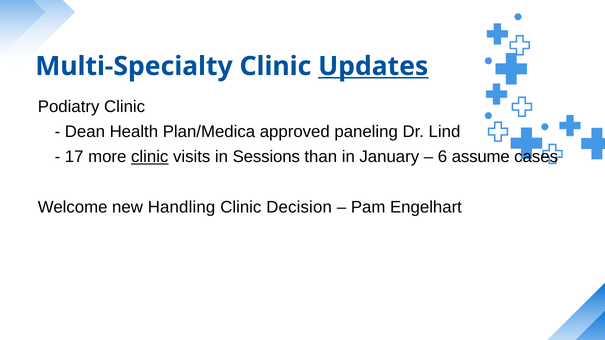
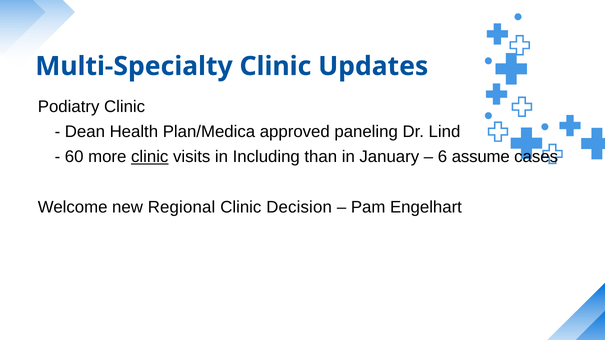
Updates underline: present -> none
17: 17 -> 60
Sessions: Sessions -> Including
Handling: Handling -> Regional
